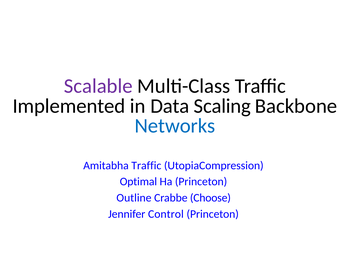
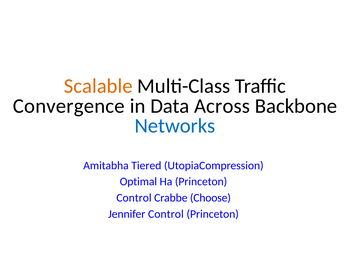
Scalable colour: purple -> orange
Implemented: Implemented -> Convergence
Scaling: Scaling -> Across
Amitabha Traffic: Traffic -> Tiered
Outline at (134, 198): Outline -> Control
